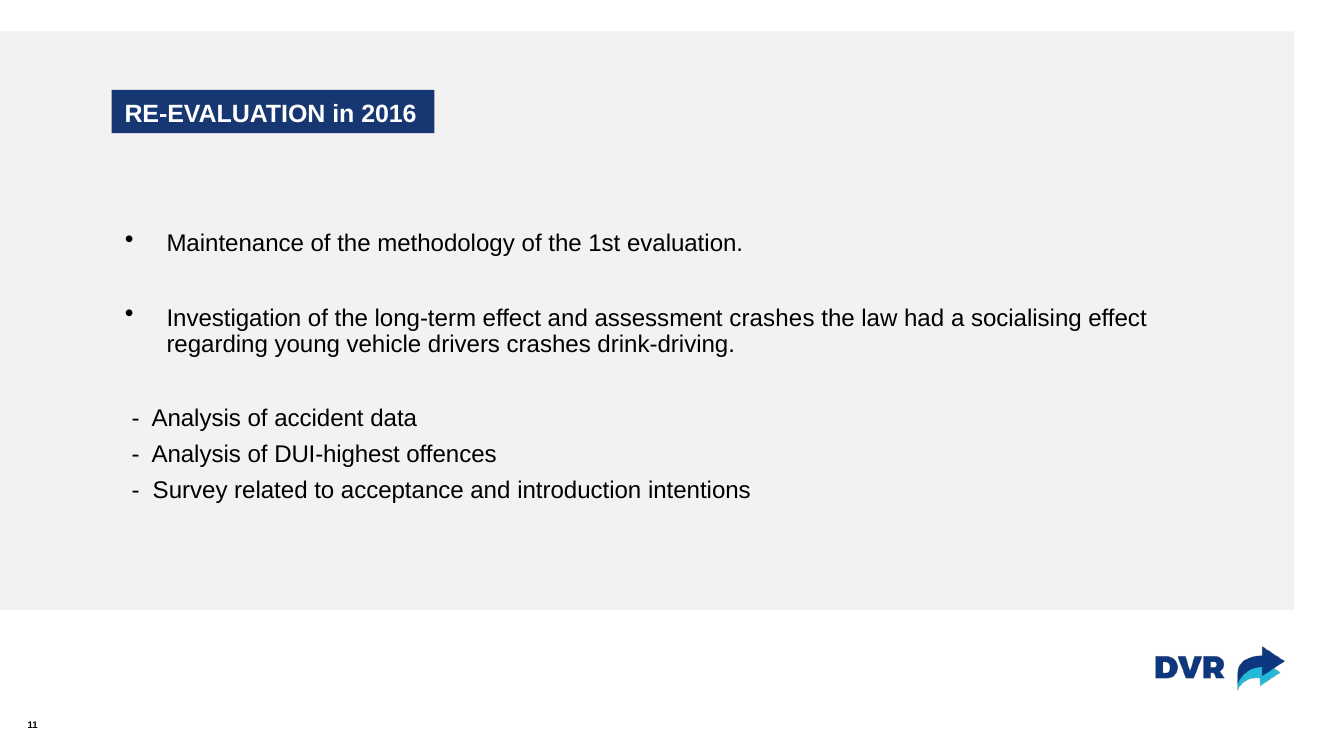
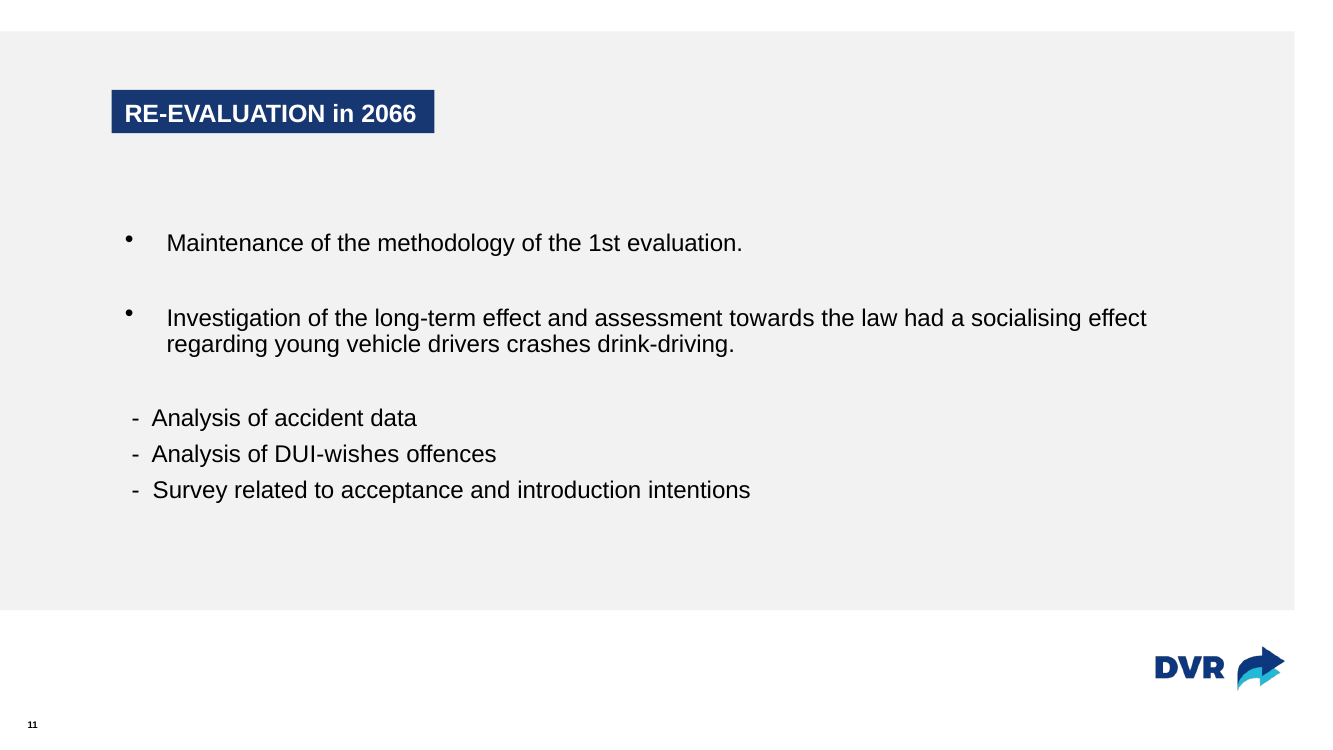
2016: 2016 -> 2066
assessment crashes: crashes -> towards
DUI-highest: DUI-highest -> DUI-wishes
